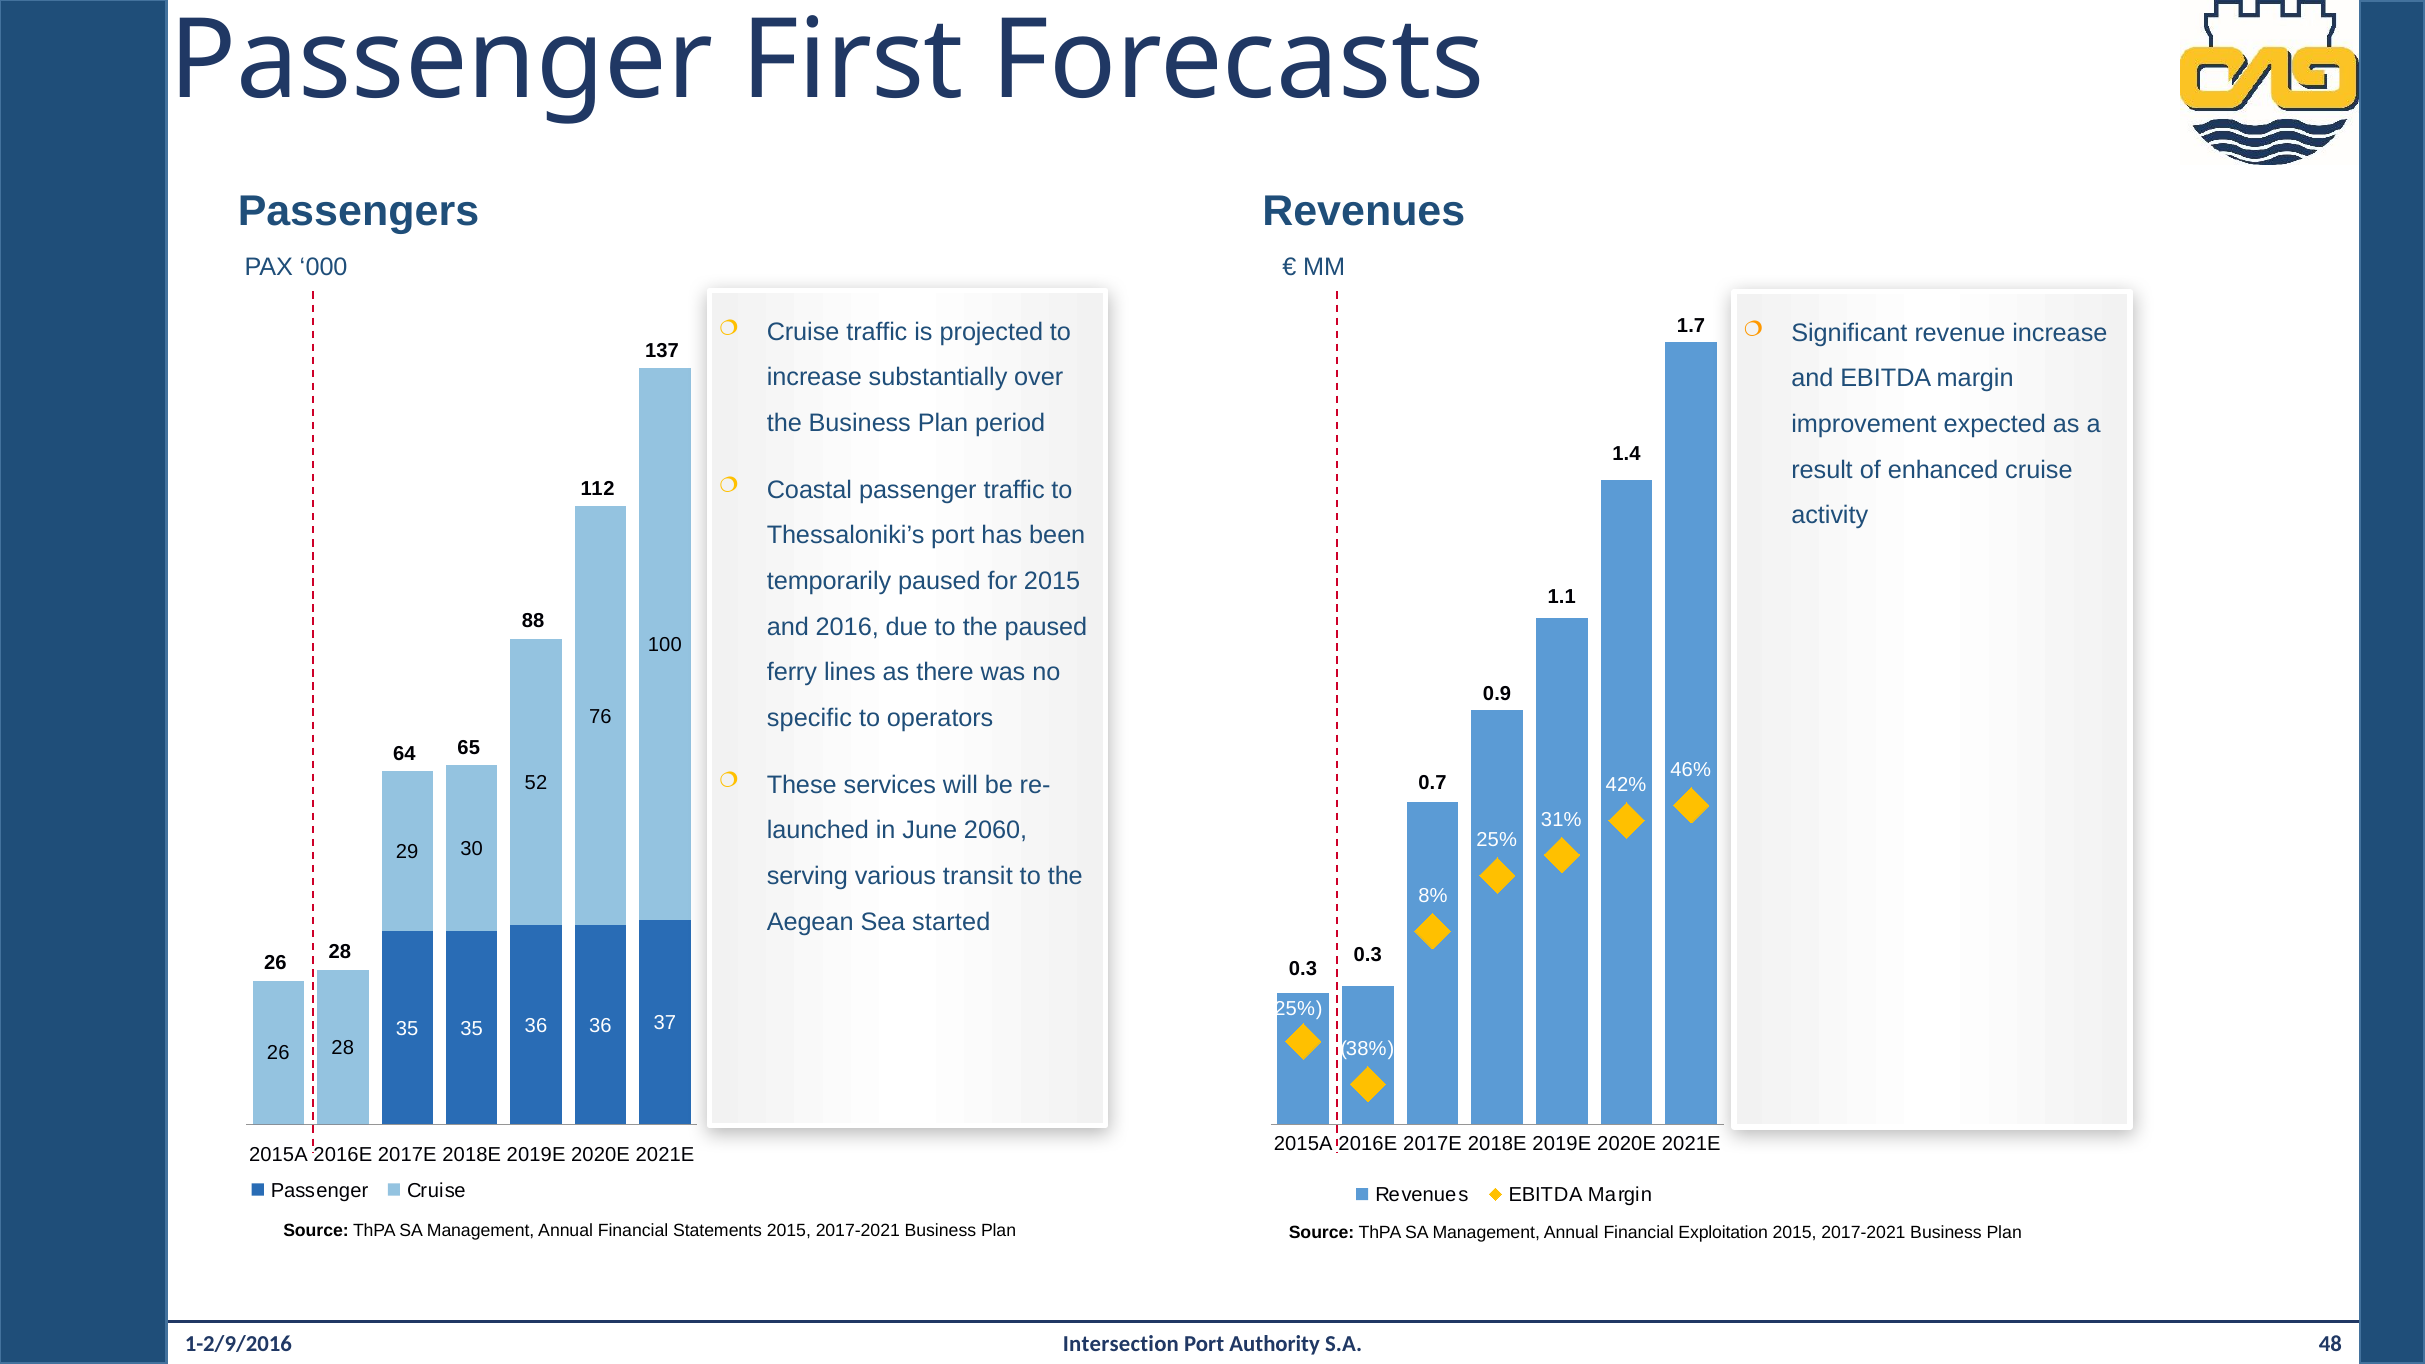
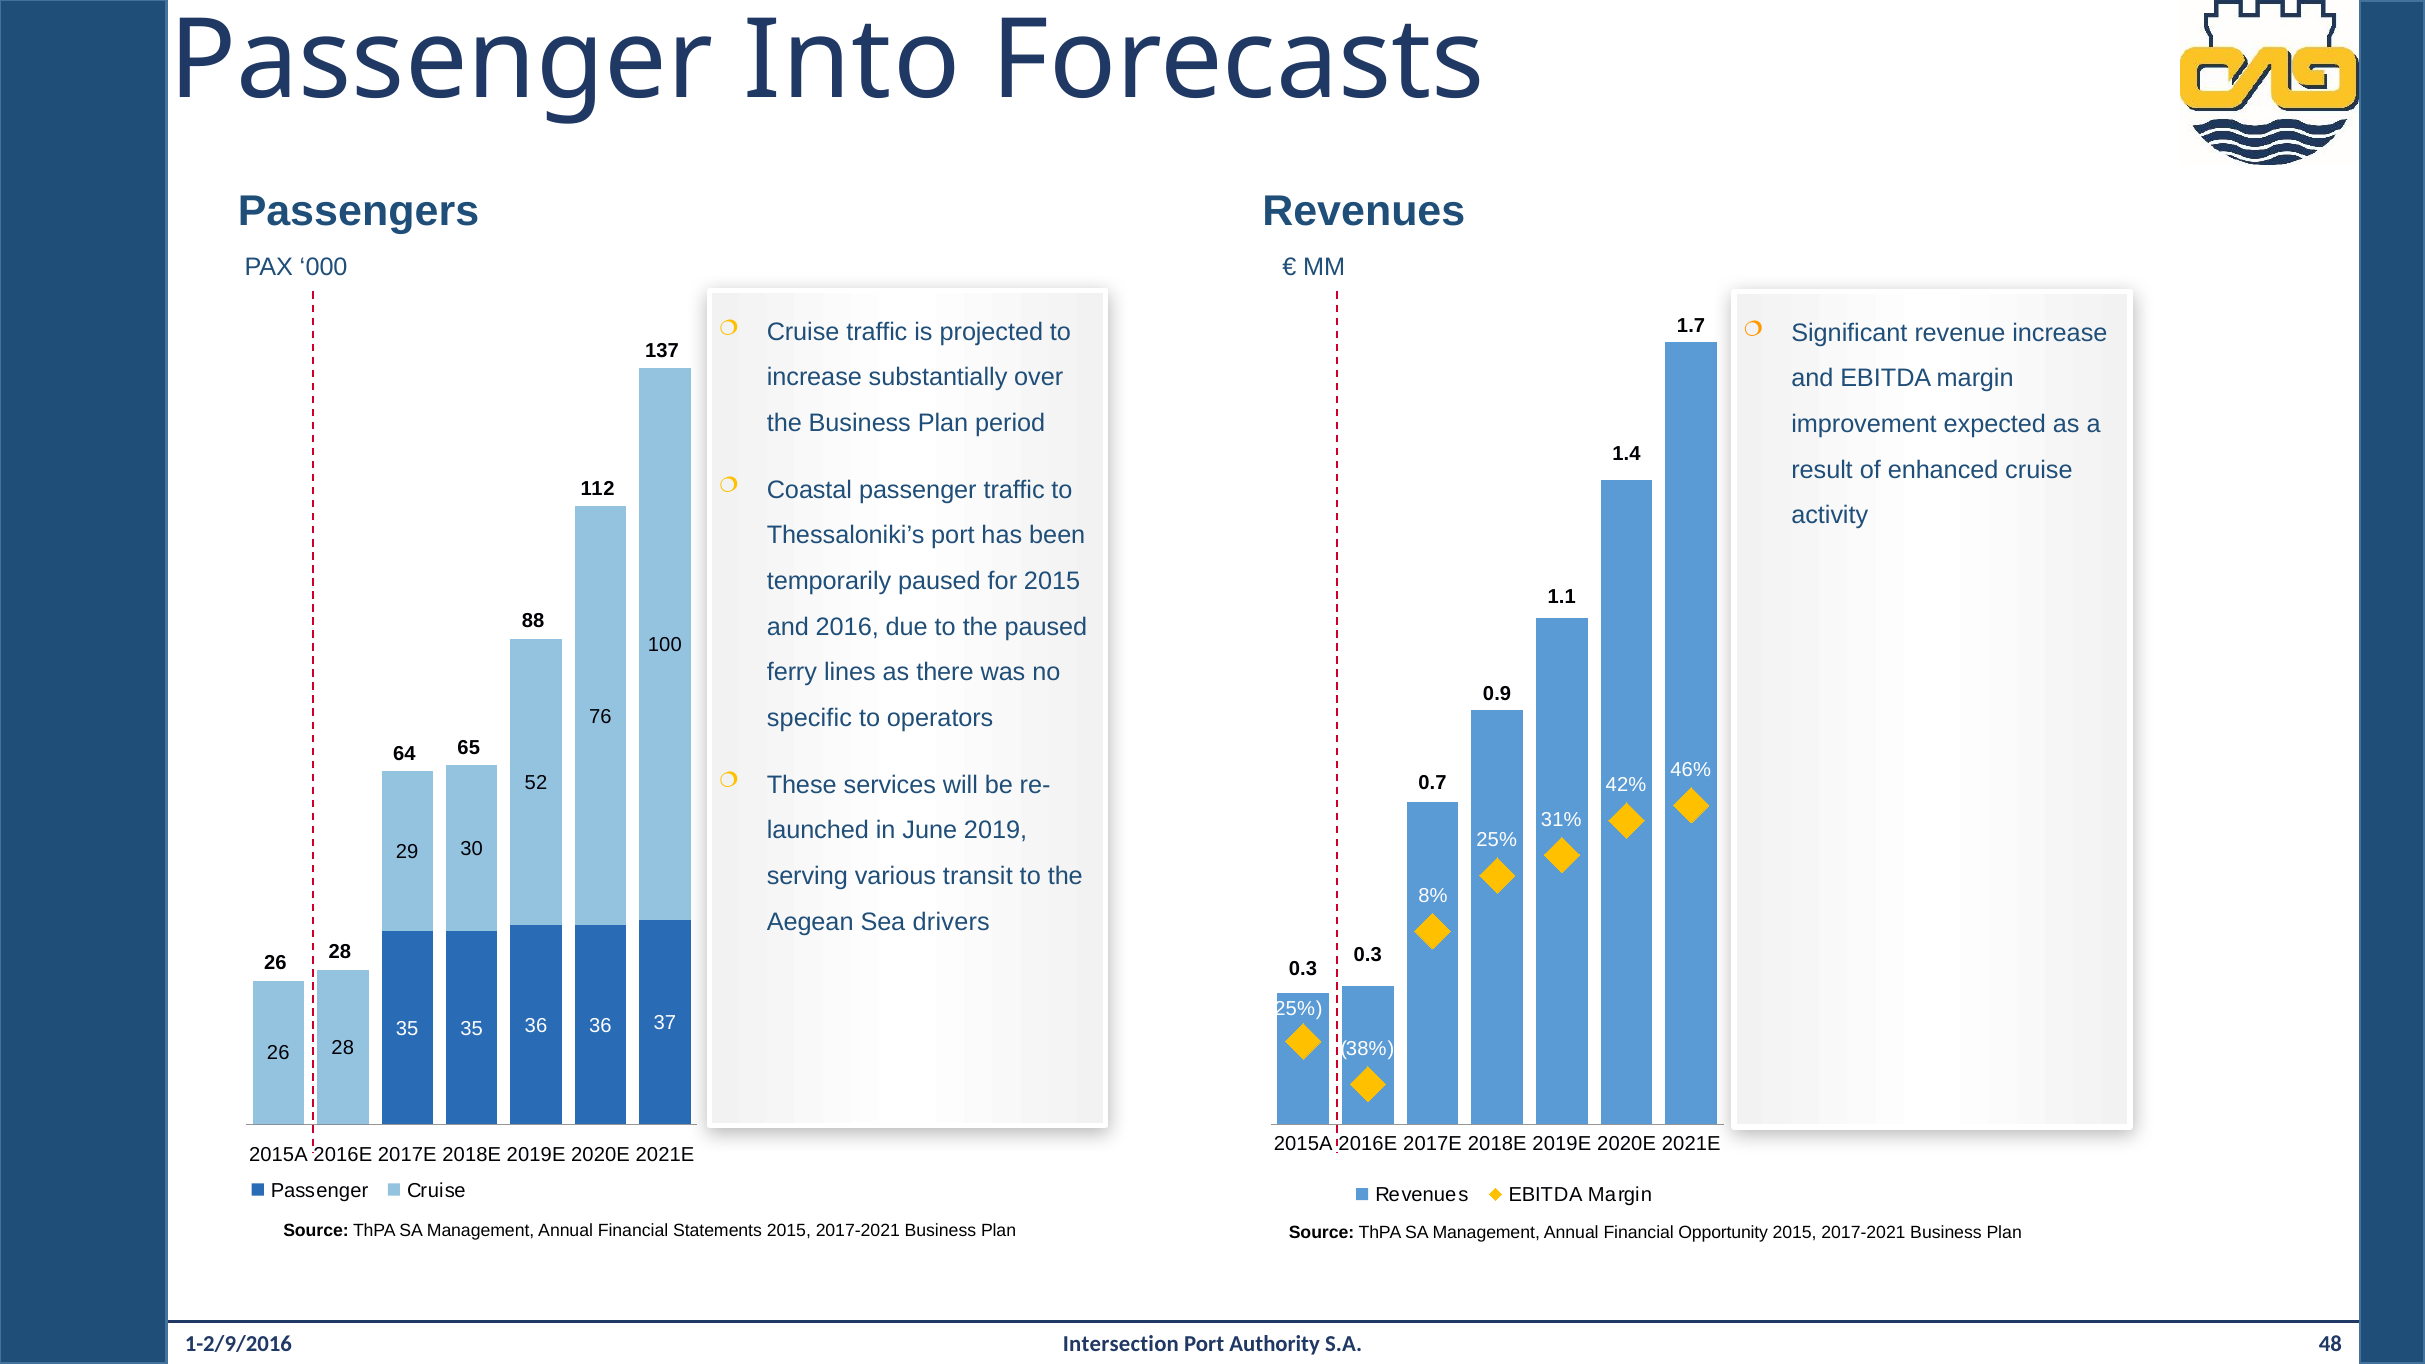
First: First -> Into
2060: 2060 -> 2019
started: started -> drivers
Exploitation: Exploitation -> Opportunity
